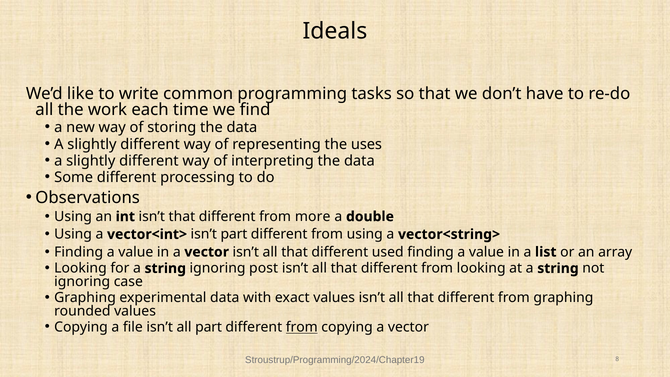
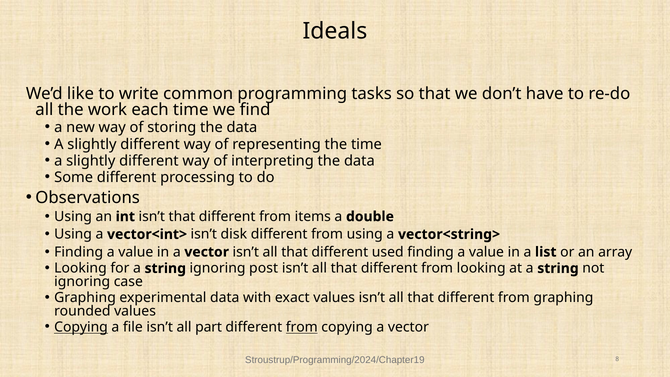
the uses: uses -> time
more: more -> items
isn’t part: part -> disk
Copying at (81, 327) underline: none -> present
